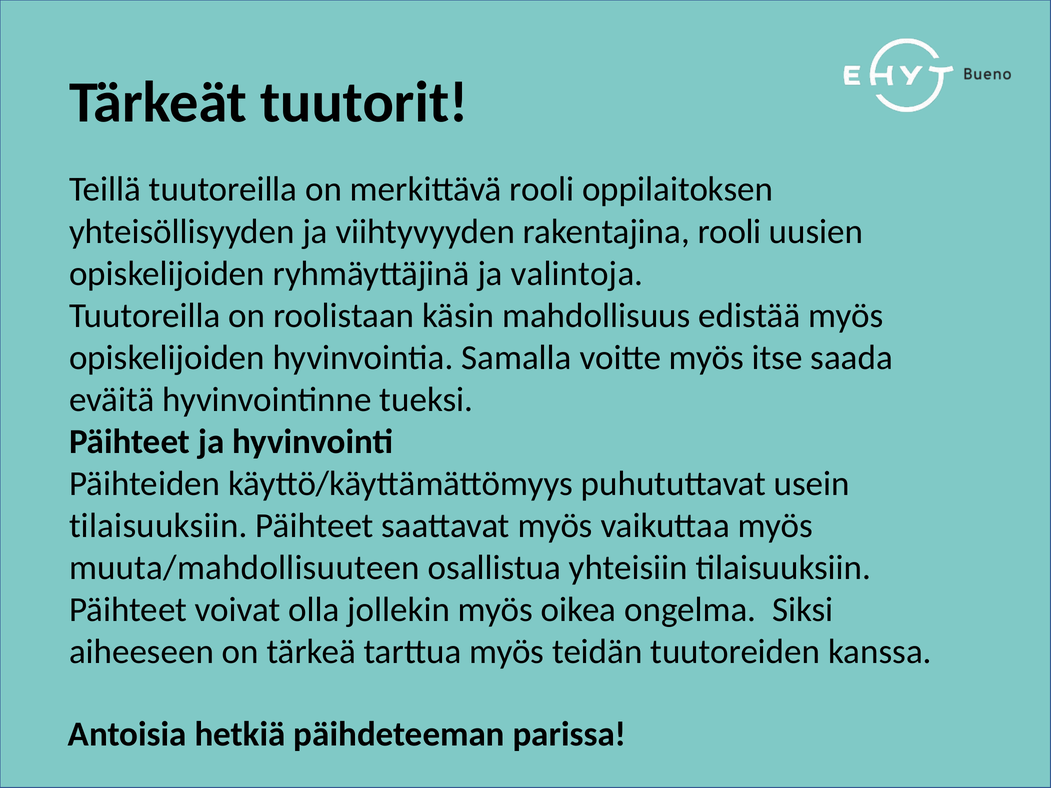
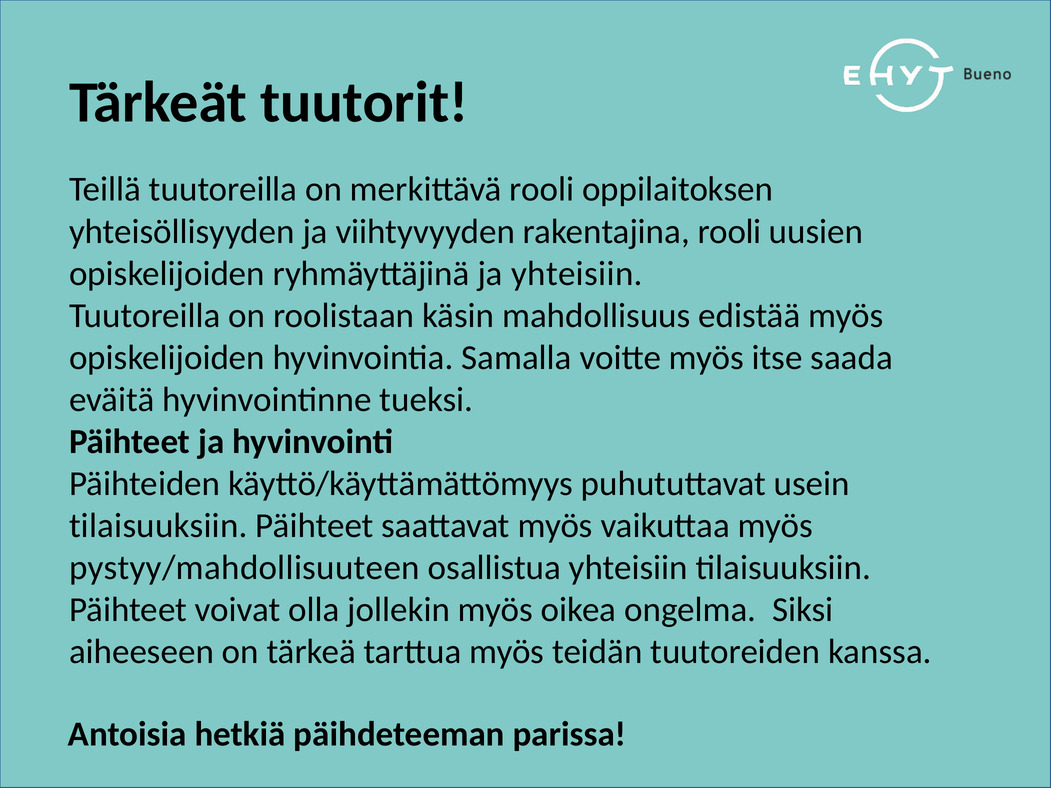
ja valintoja: valintoja -> yhteisiin
muuta/mahdollisuuteen: muuta/mahdollisuuteen -> pystyy/mahdollisuuteen
